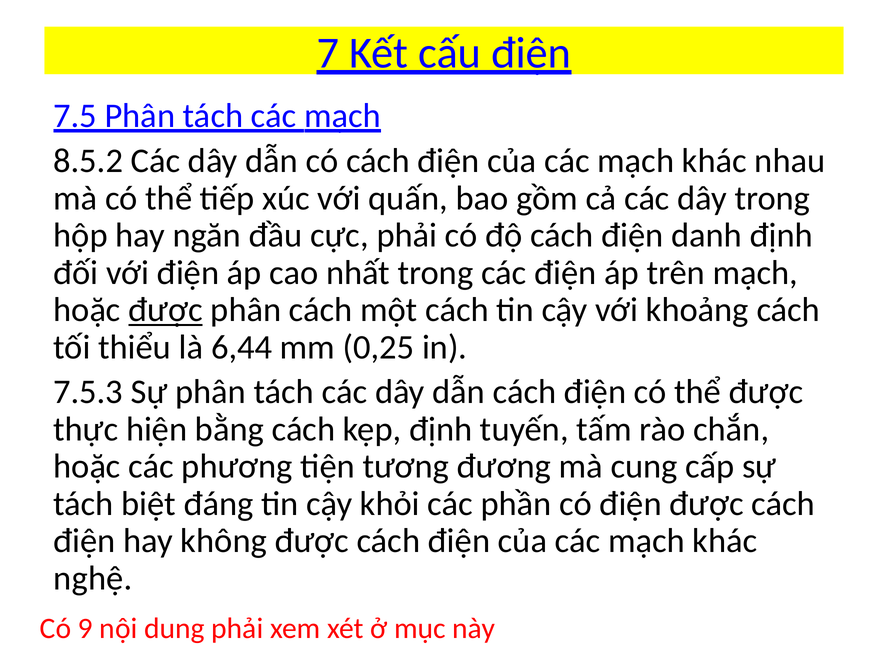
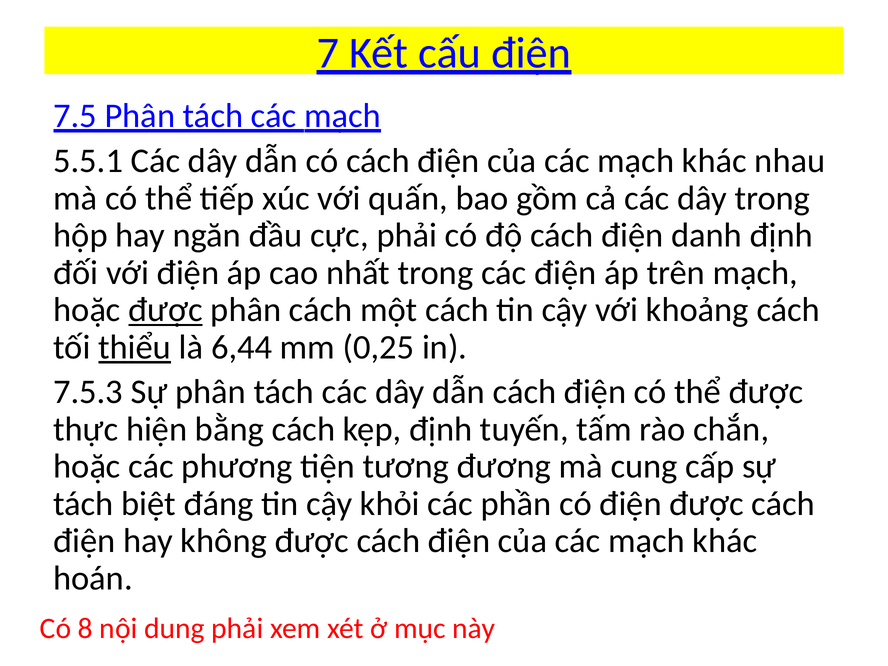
8.5.2: 8.5.2 -> 5.5.1
thiểu underline: none -> present
nghệ: nghệ -> hoán
9: 9 -> 8
